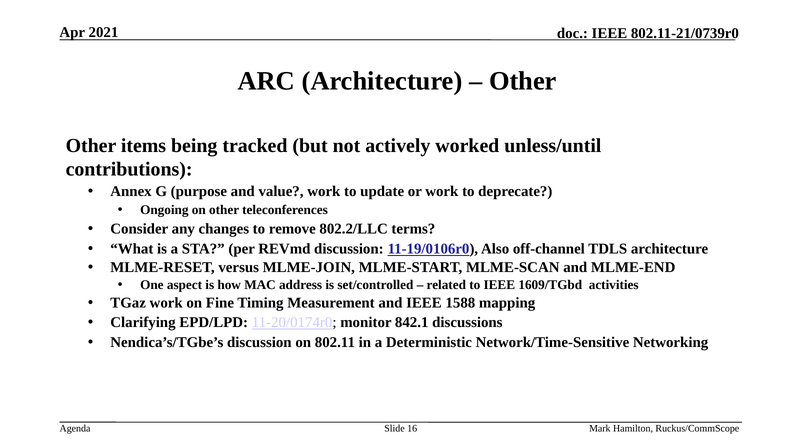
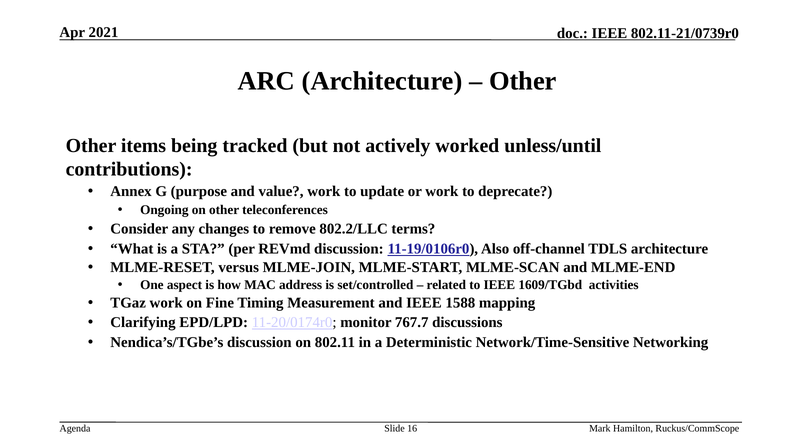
842.1: 842.1 -> 767.7
